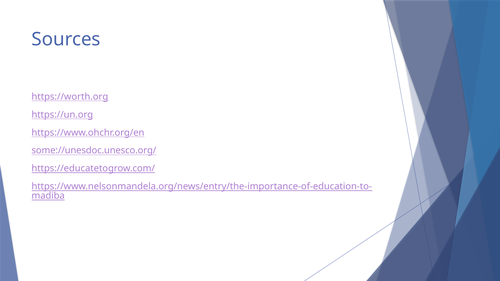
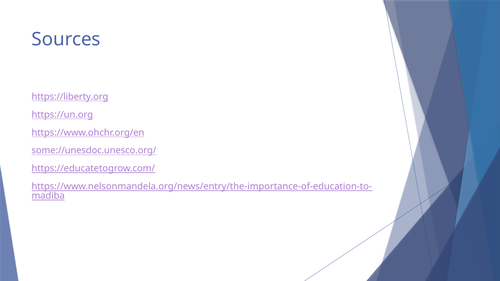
https://worth.org: https://worth.org -> https://liberty.org
